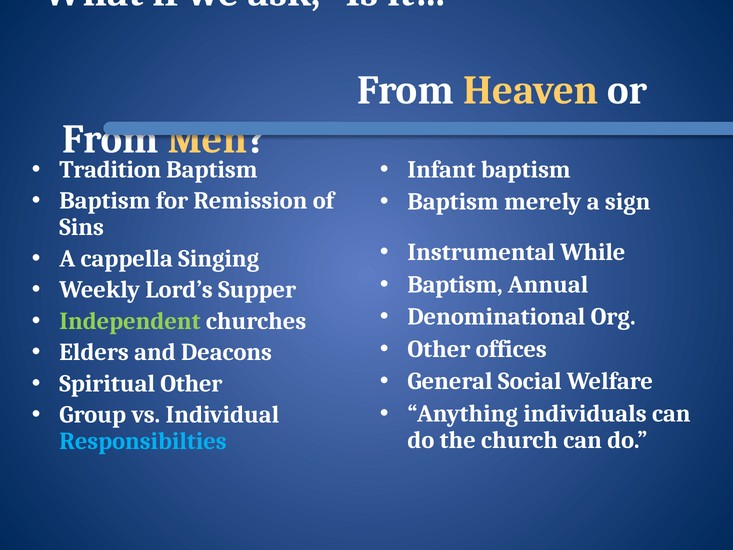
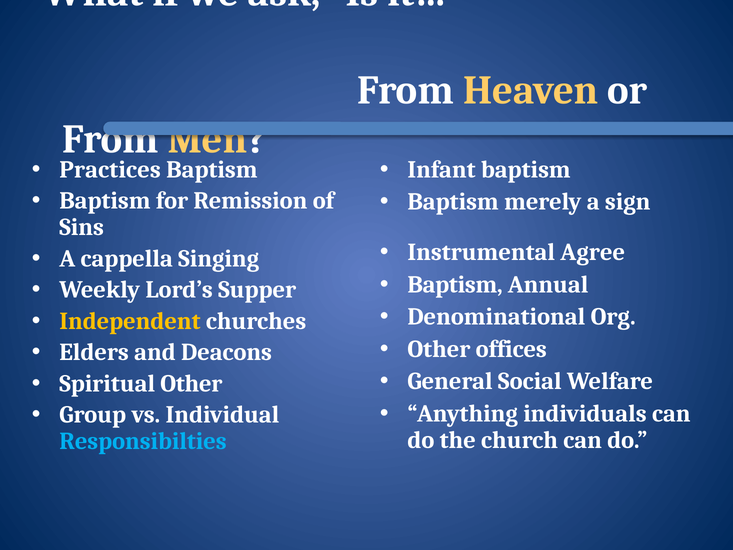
Tradition: Tradition -> Practices
While: While -> Agree
Independent colour: light green -> yellow
